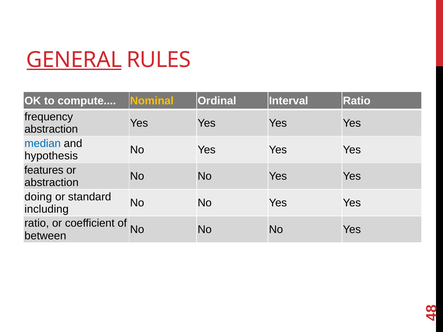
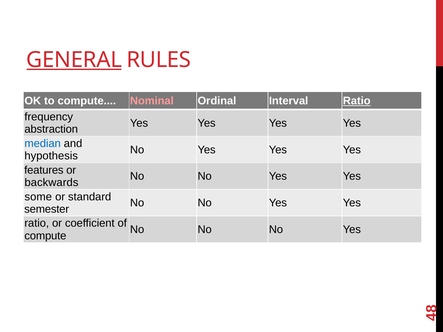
Nominal colour: yellow -> pink
Ratio at (357, 101) underline: none -> present
abstraction at (52, 183): abstraction -> backwards
doing: doing -> some
including: including -> semester
between at (45, 236): between -> compute
